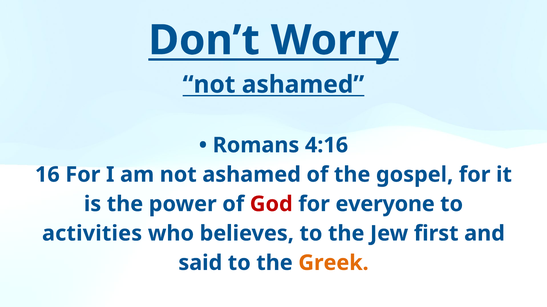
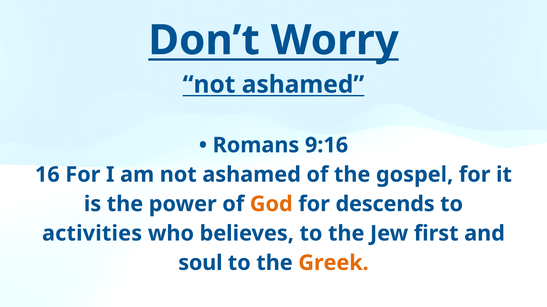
4:16: 4:16 -> 9:16
God colour: red -> orange
everyone: everyone -> descends
said: said -> soul
